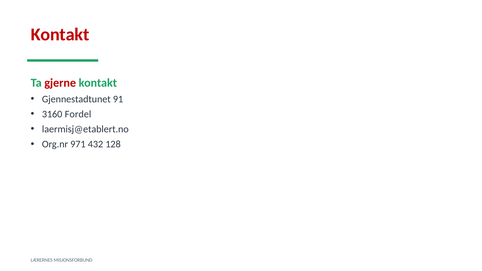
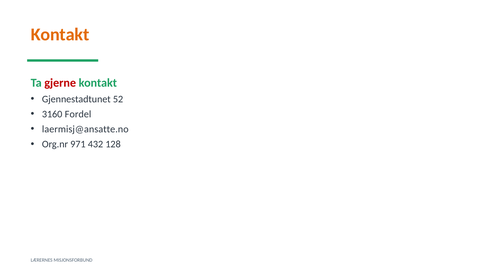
Kontakt at (60, 34) colour: red -> orange
91: 91 -> 52
laermisj@etablert.no: laermisj@etablert.no -> laermisj@ansatte.no
